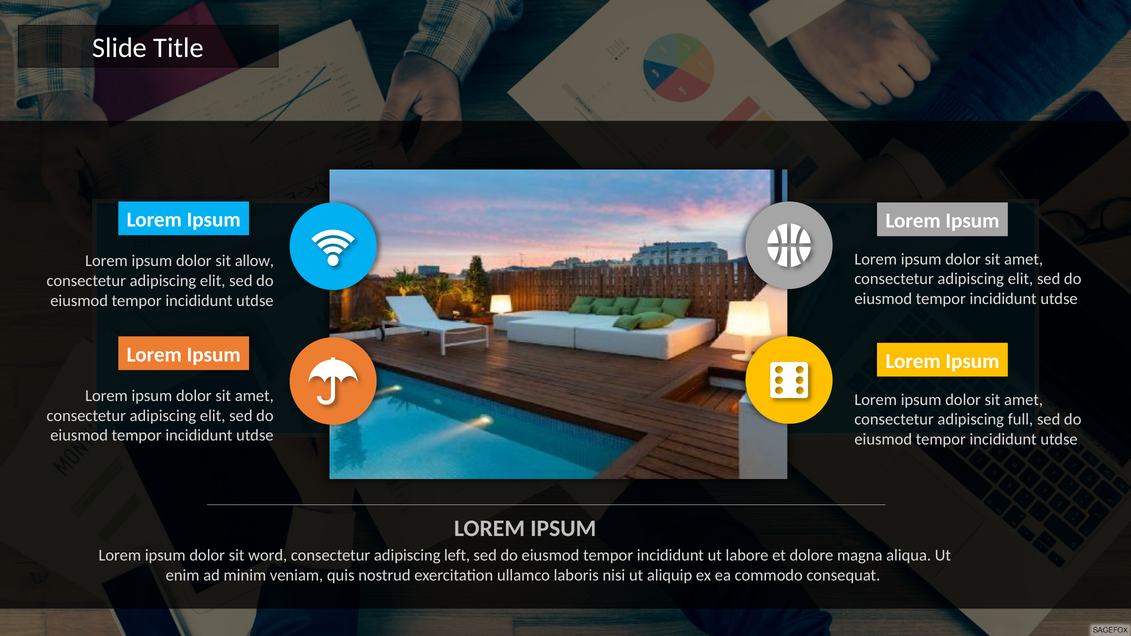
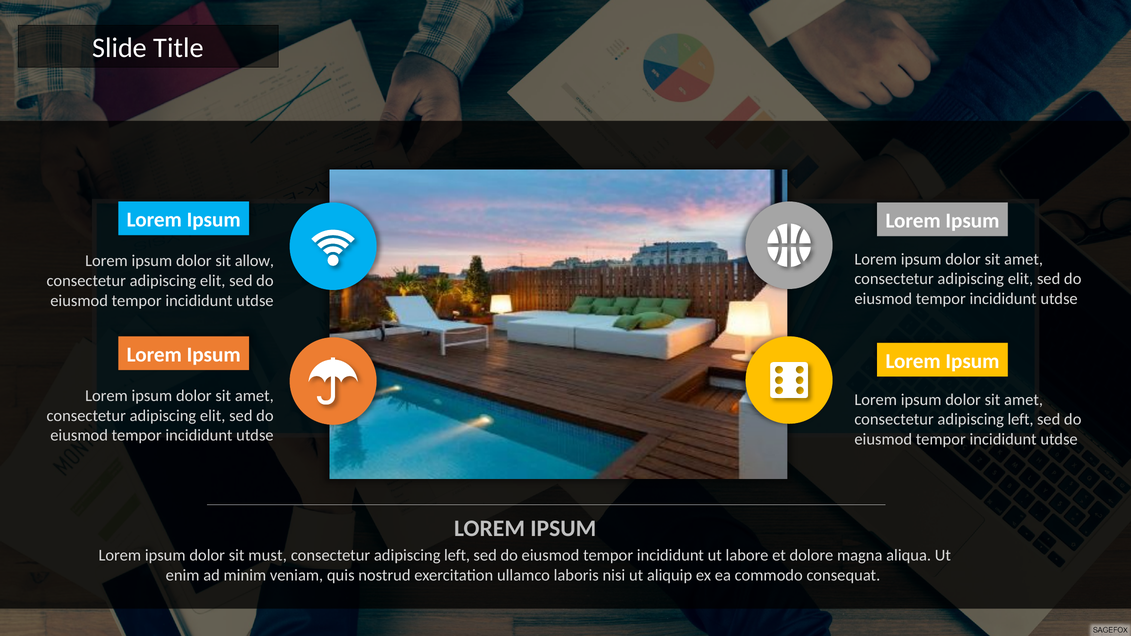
full at (1020, 419): full -> left
word: word -> must
